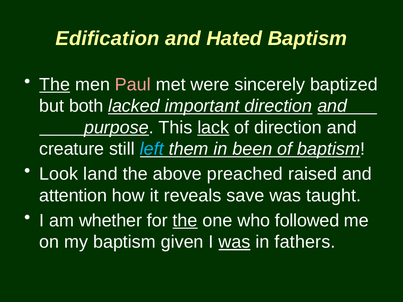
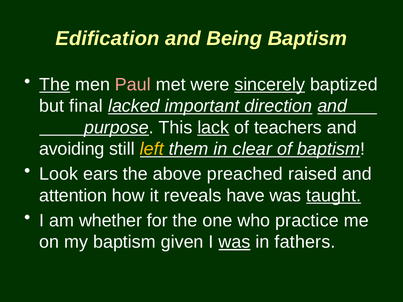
Hated: Hated -> Being
sincerely underline: none -> present
both: both -> final
of direction: direction -> teachers
creature: creature -> avoiding
left colour: light blue -> yellow
been: been -> clear
land: land -> ears
save: save -> have
taught underline: none -> present
the at (185, 221) underline: present -> none
followed: followed -> practice
